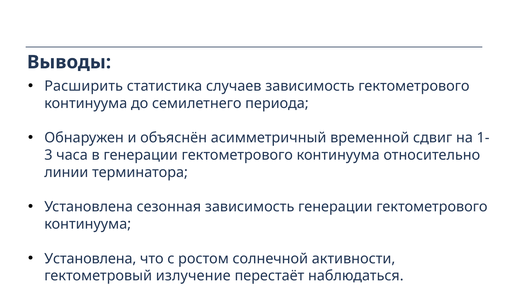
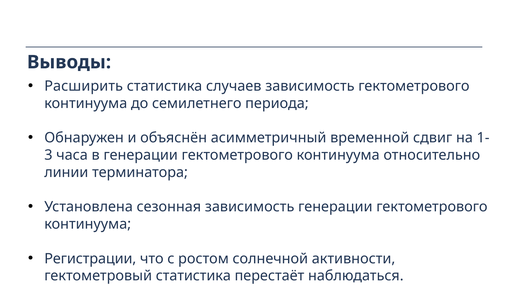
Установлена at (90, 259): Установлена -> Регистрации
гектометровый излучение: излучение -> статистика
